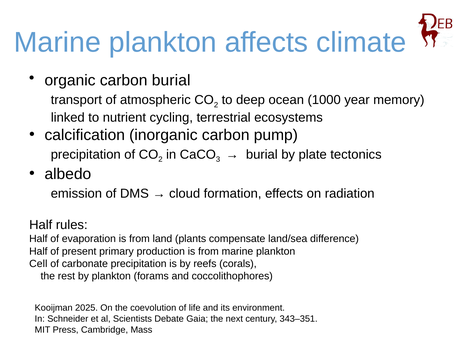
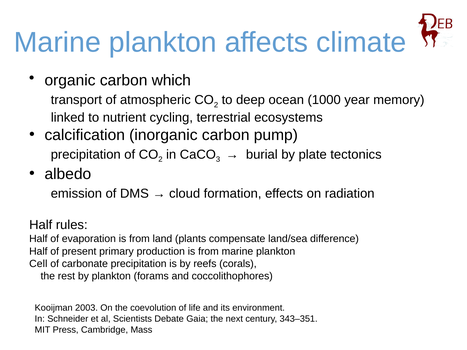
carbon burial: burial -> which
2025: 2025 -> 2003
